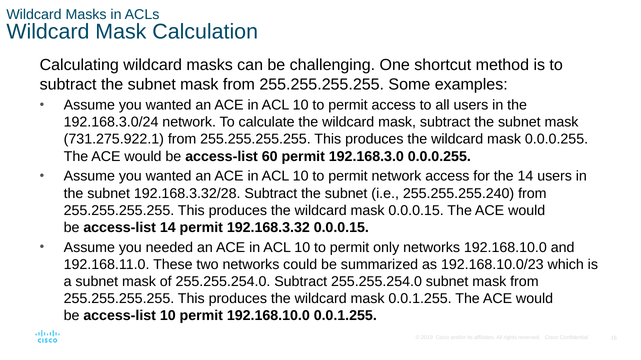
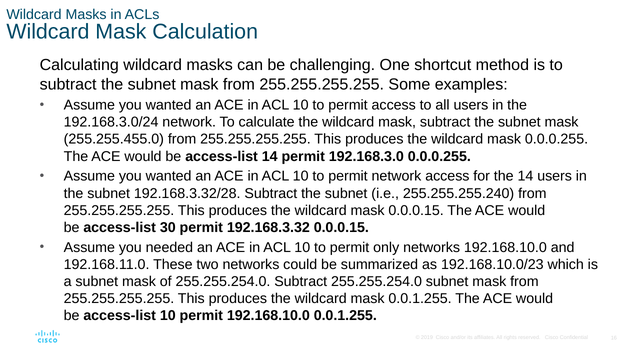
731.275.922.1: 731.275.922.1 -> 255.255.455.0
access-list 60: 60 -> 14
access-list 14: 14 -> 30
